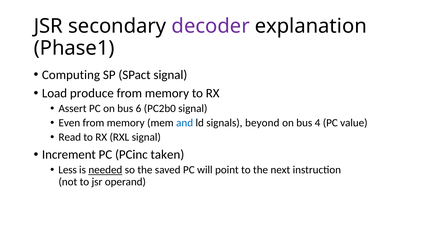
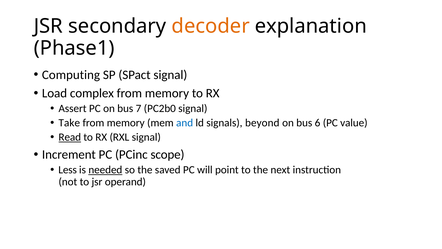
decoder colour: purple -> orange
produce: produce -> complex
6: 6 -> 7
Even: Even -> Take
4: 4 -> 6
Read underline: none -> present
taken: taken -> scope
